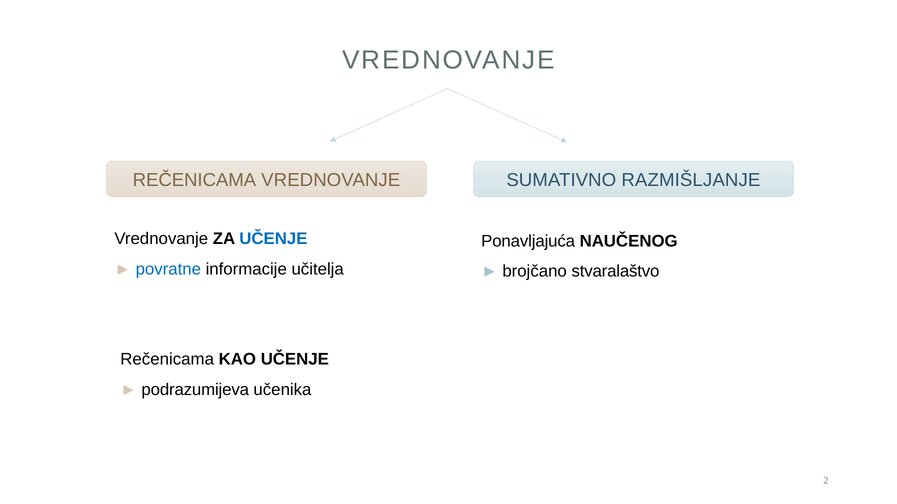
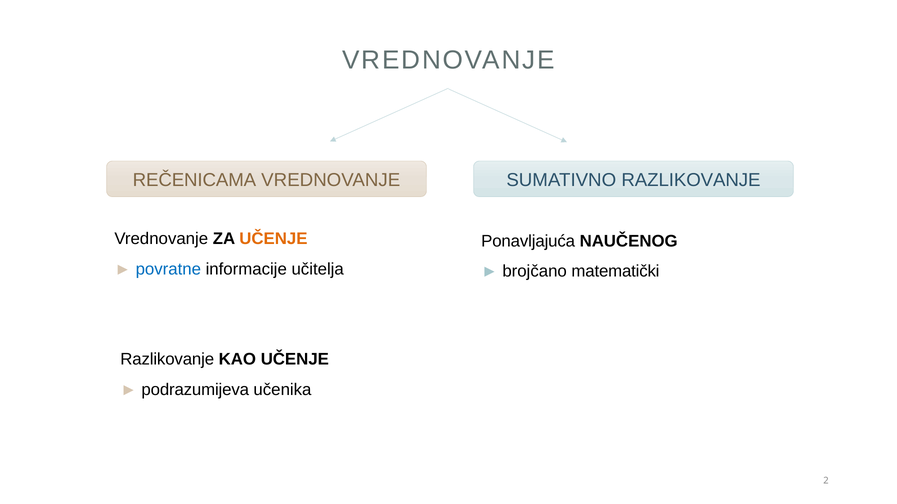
SUMATIVNO RAZMIŠLJANJE: RAZMIŠLJANJE -> RAZLIKOVANJE
UČENJE at (273, 239) colour: blue -> orange
stvaralaštvo: stvaralaštvo -> matematički
Rečenicama at (167, 360): Rečenicama -> Razlikovanje
